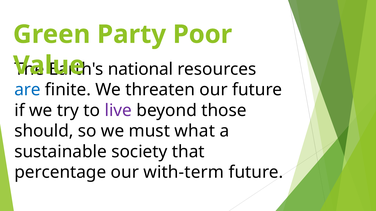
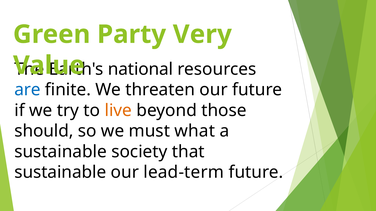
Poor: Poor -> Very
live colour: purple -> orange
percentage at (60, 173): percentage -> sustainable
with-term: with-term -> lead-term
